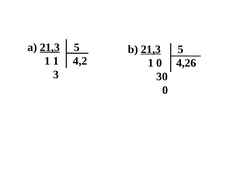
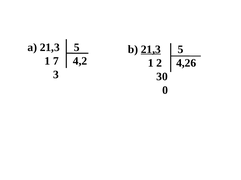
21,3 at (50, 48) underline: present -> none
1 1: 1 -> 7
1 0: 0 -> 2
